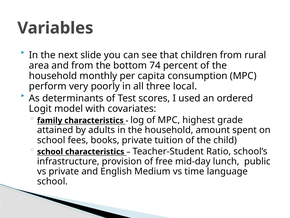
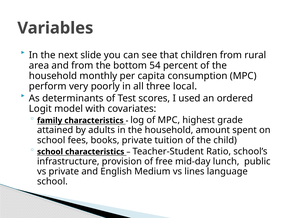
74: 74 -> 54
time: time -> lines
